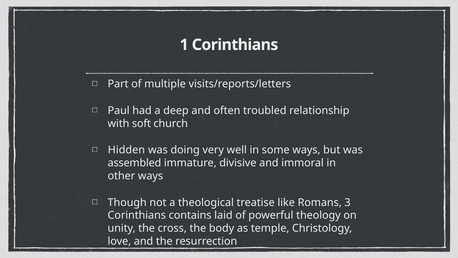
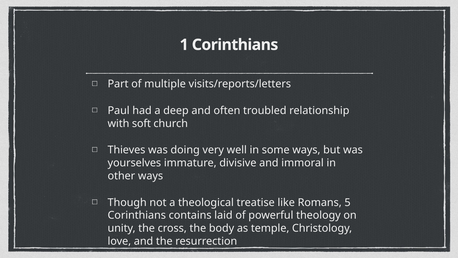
Hidden: Hidden -> Thieves
assembled: assembled -> yourselves
3: 3 -> 5
